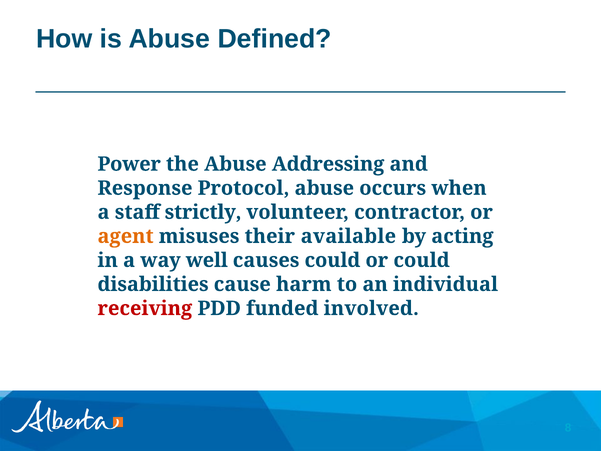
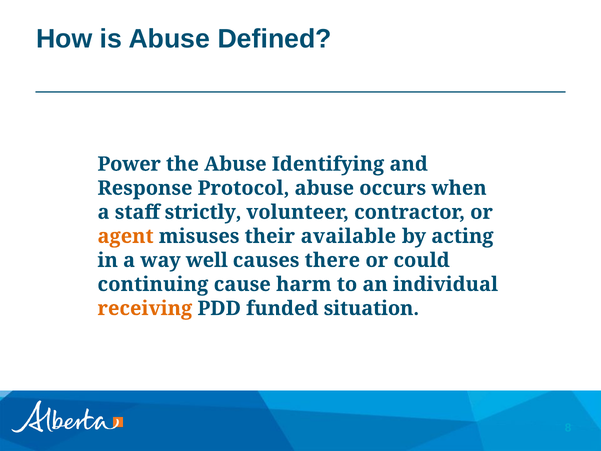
Addressing: Addressing -> Identifying
causes could: could -> there
disabilities: disabilities -> continuing
receiving colour: red -> orange
involved: involved -> situation
